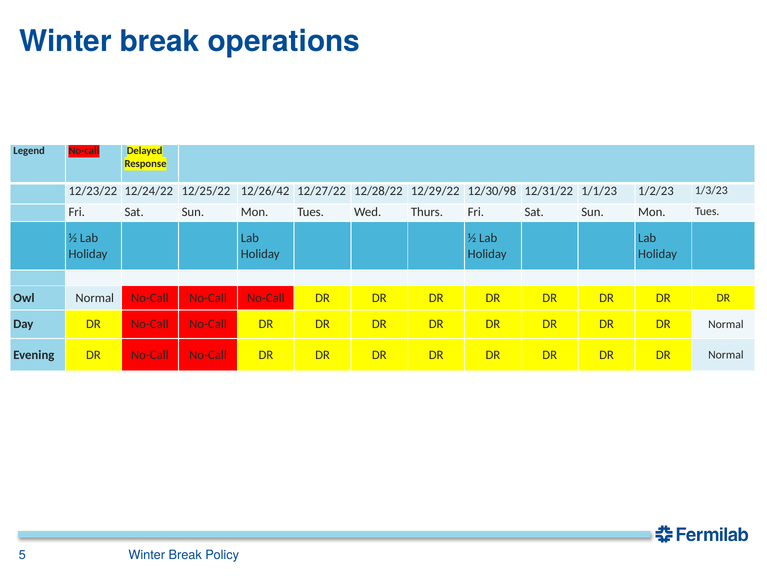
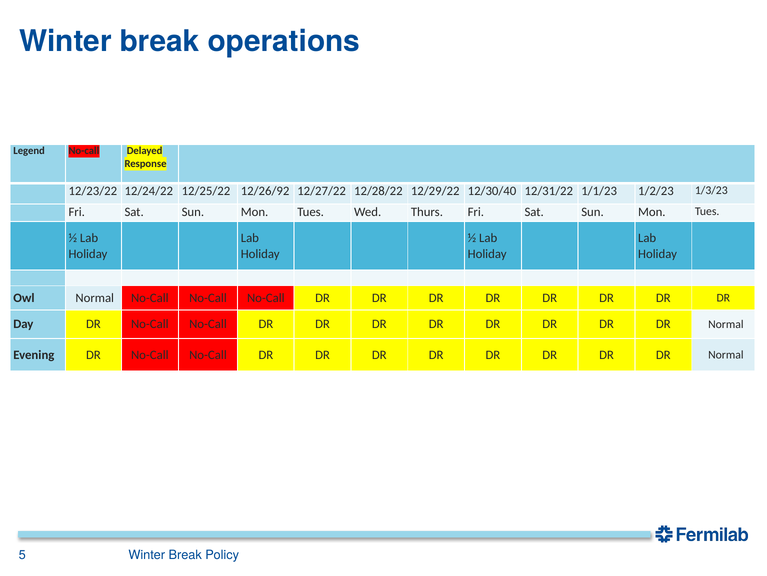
12/26/42: 12/26/42 -> 12/26/92
12/30/98: 12/30/98 -> 12/30/40
